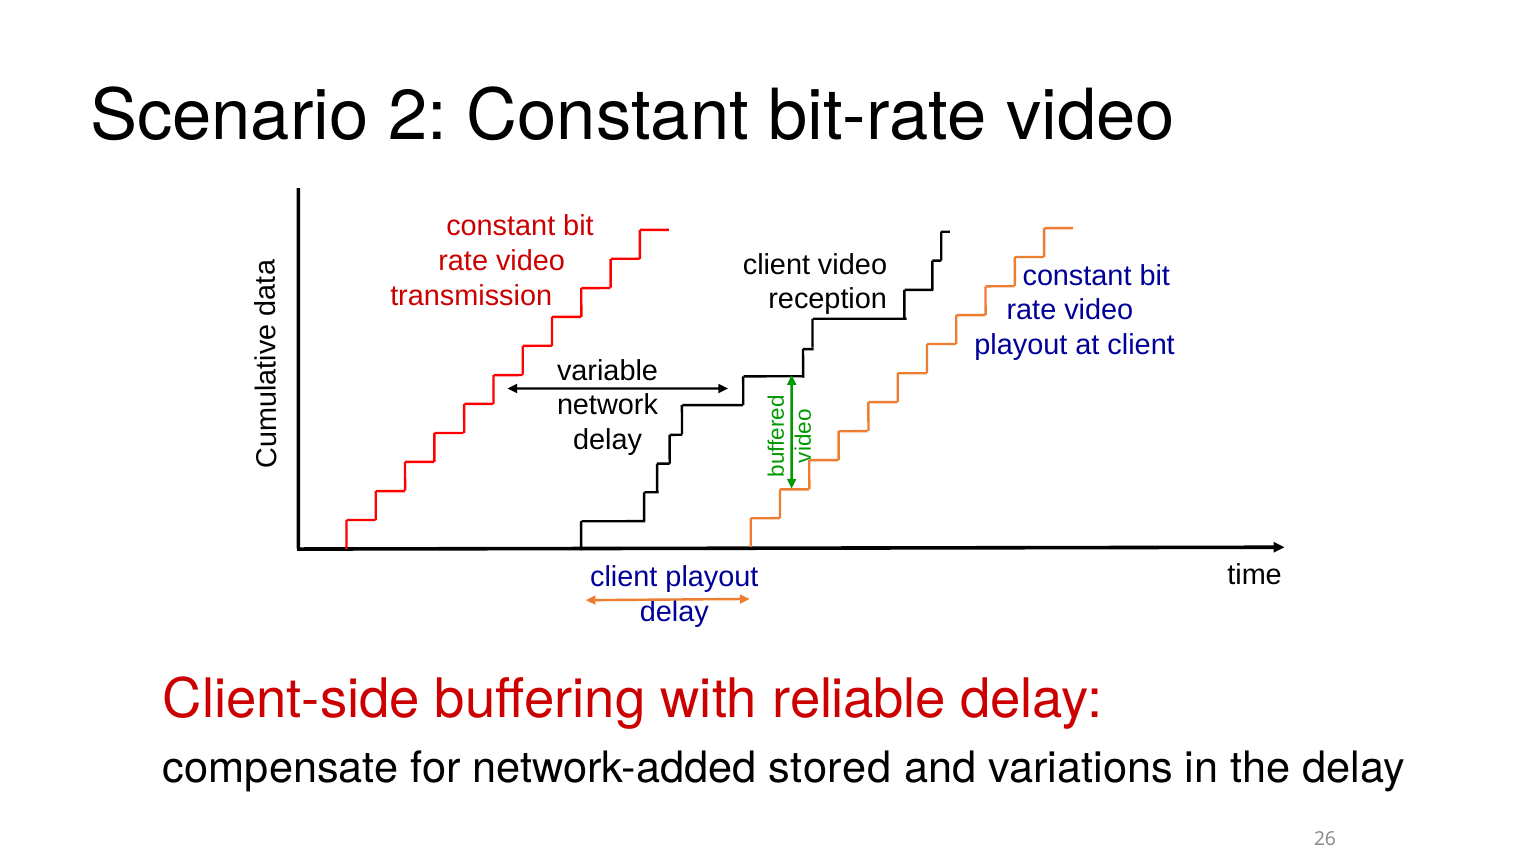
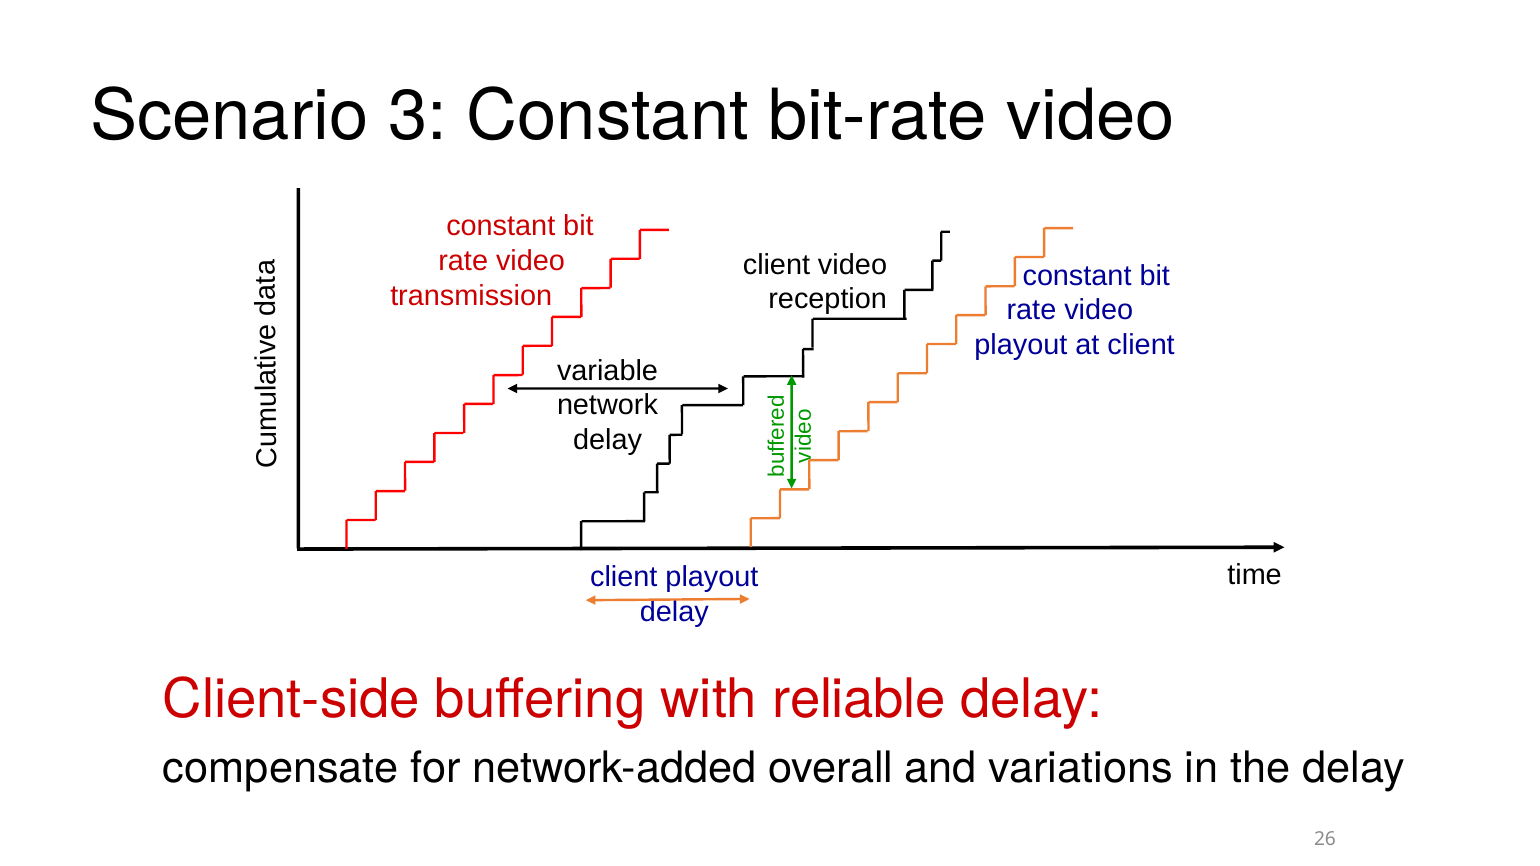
2: 2 -> 3
stored: stored -> overall
